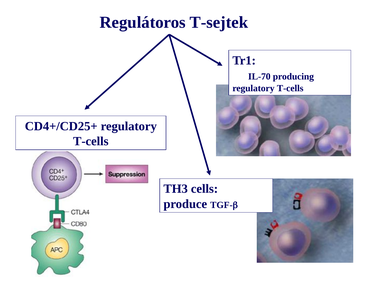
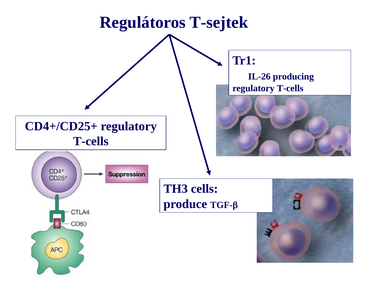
IL-70: IL-70 -> IL-26
